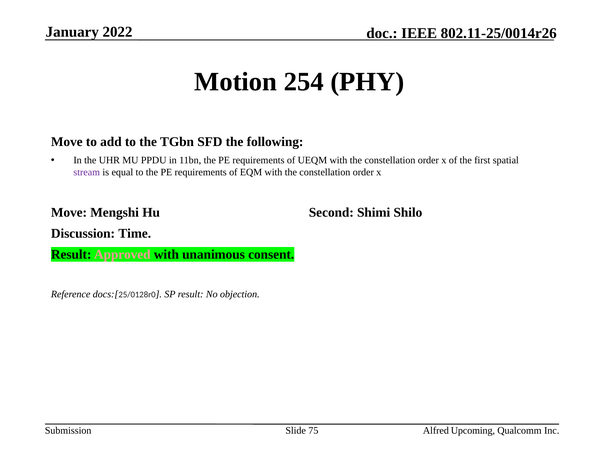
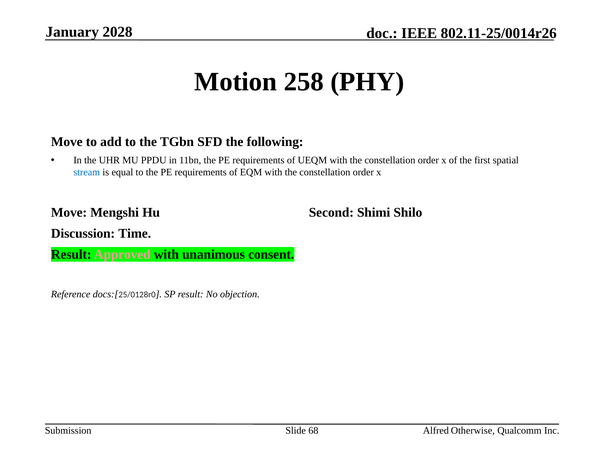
2022: 2022 -> 2028
254: 254 -> 258
stream colour: purple -> blue
75: 75 -> 68
Upcoming: Upcoming -> Otherwise
